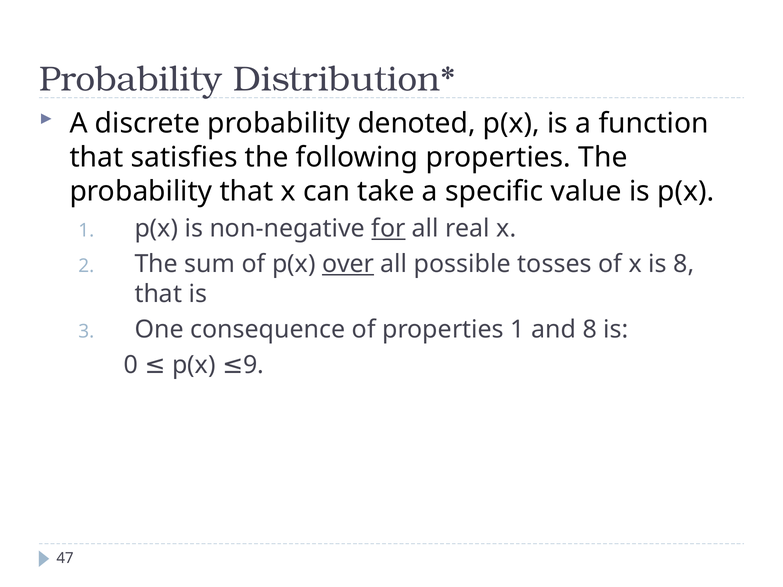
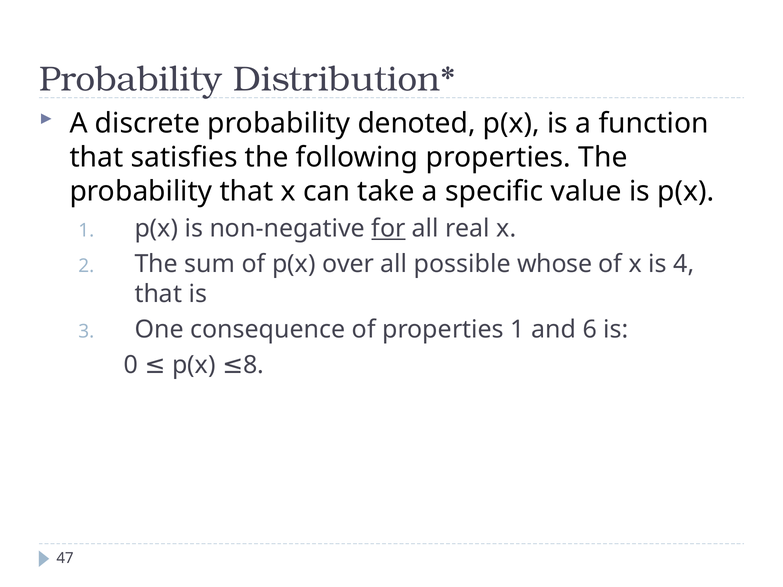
over underline: present -> none
tosses: tosses -> whose
is 8: 8 -> 4
and 8: 8 -> 6
9: 9 -> 8
